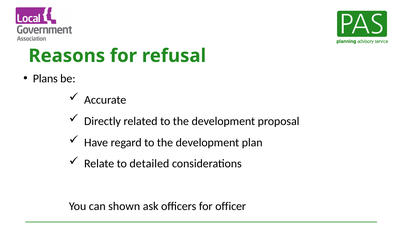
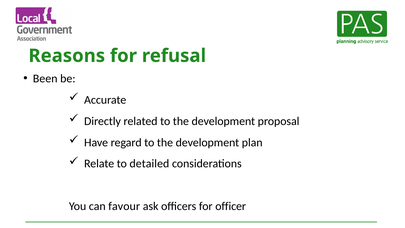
Plans: Plans -> Been
shown: shown -> favour
